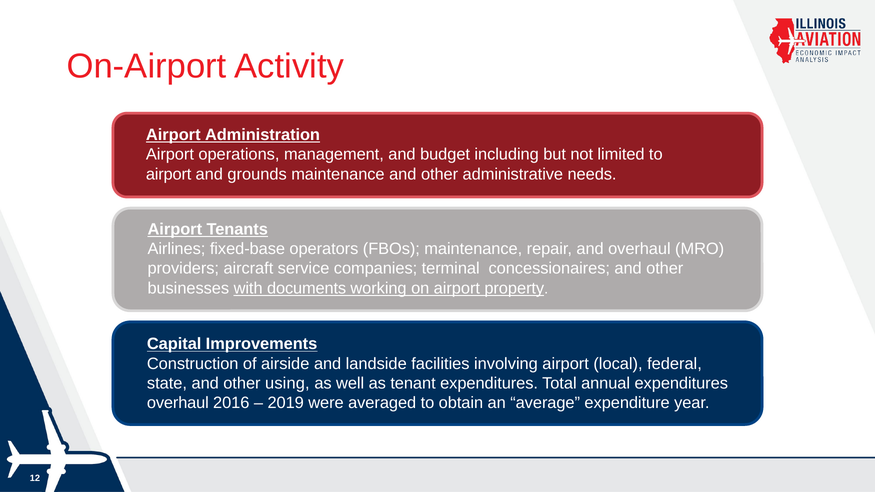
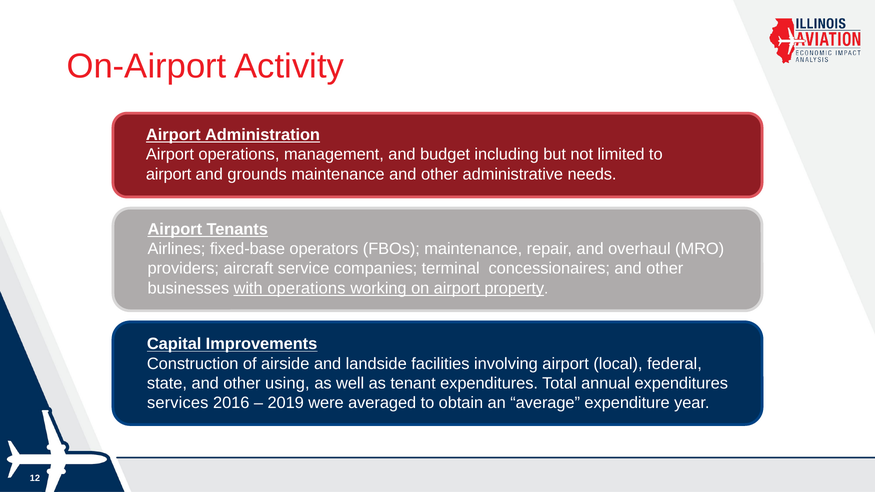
with documents: documents -> operations
overhaul at (178, 403): overhaul -> services
